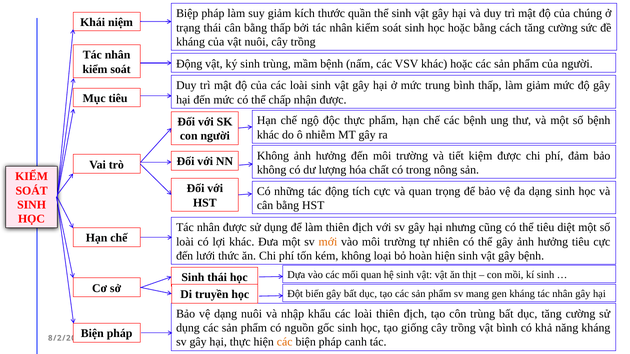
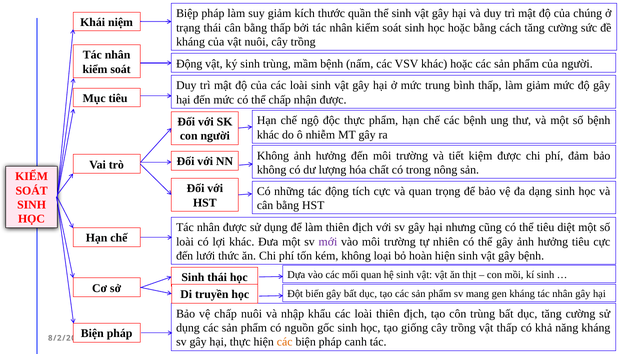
mới colour: orange -> purple
vệ dạng: dạng -> chấp
vật bình: bình -> thấp
